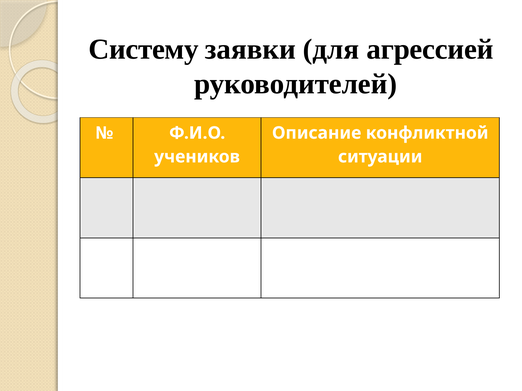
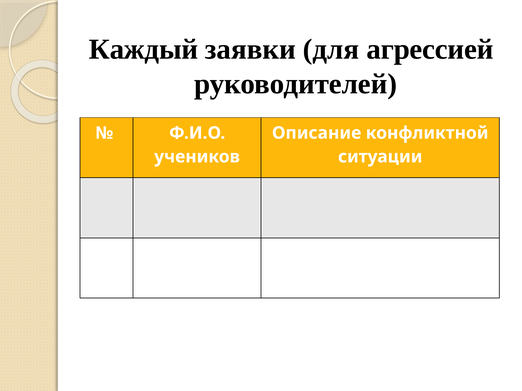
Систему: Систему -> Каждый
